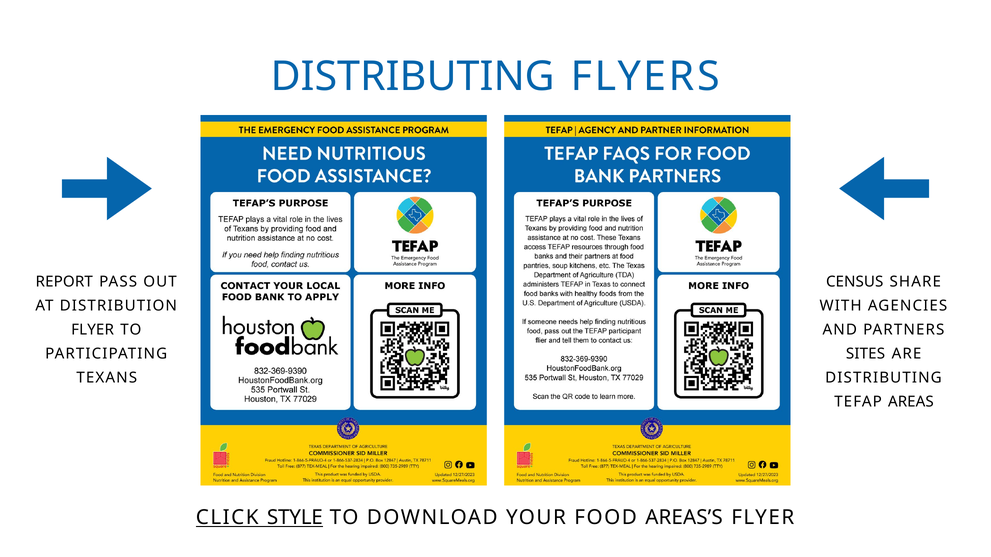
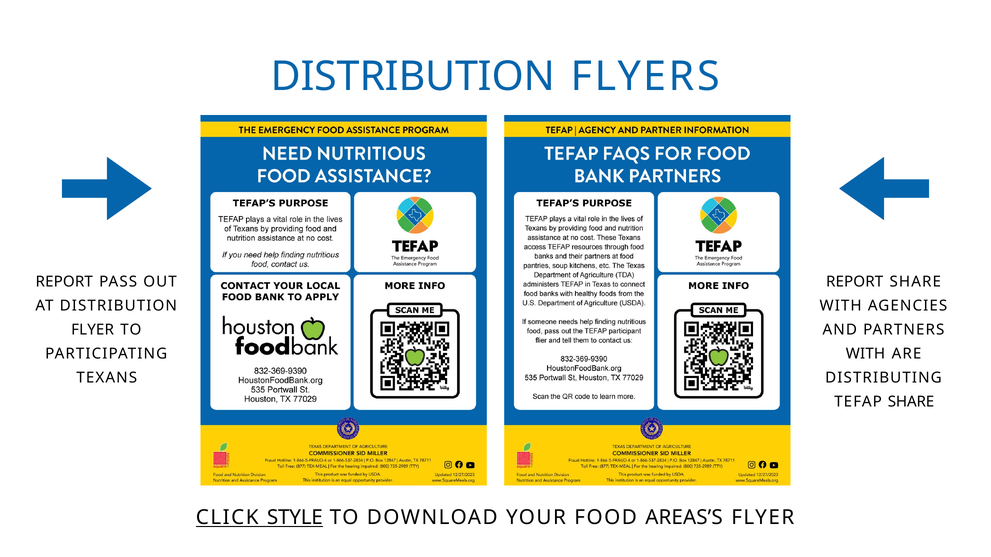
DISTRIBUTING at (413, 77): DISTRIBUTING -> DISTRIBUTION
CENSUS at (855, 282): CENSUS -> REPORT
SITES at (866, 354): SITES -> WITH
TEFAP AREAS: AREAS -> SHARE
